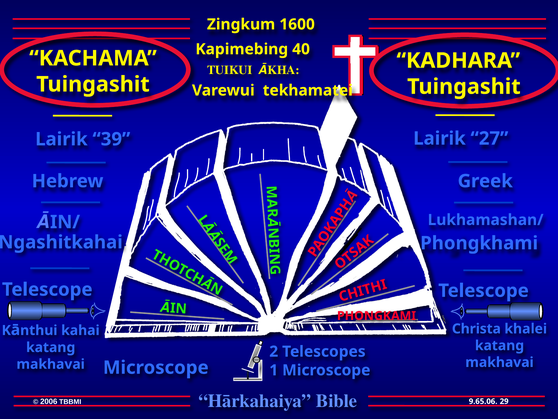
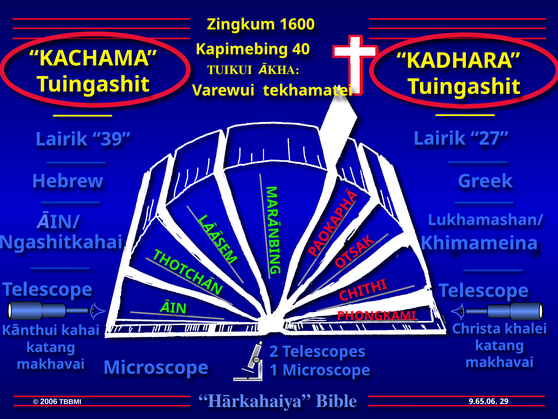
Phongkhami: Phongkhami -> Khimameina
